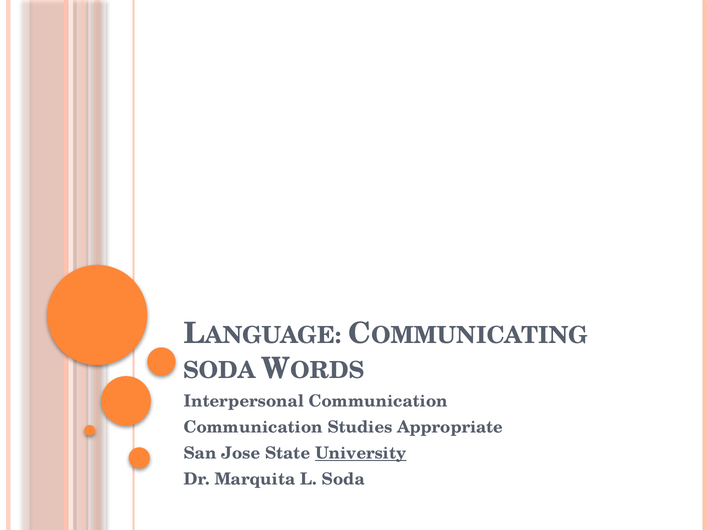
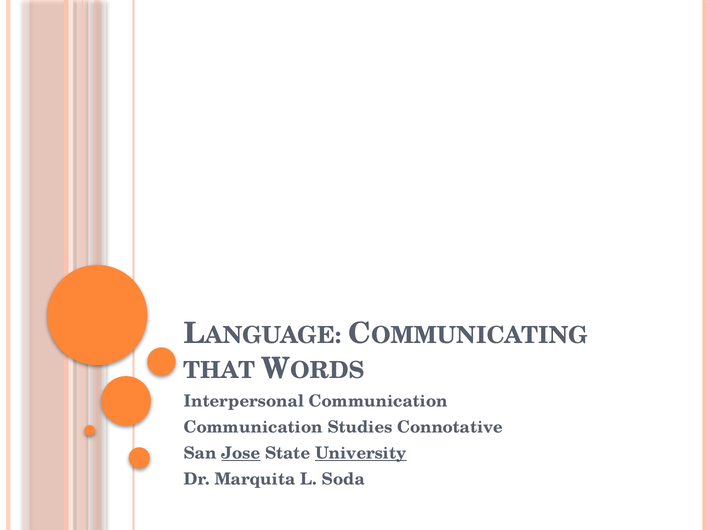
SODA at (219, 371): SODA -> THAT
Appropriate: Appropriate -> Connotative
Jose underline: none -> present
